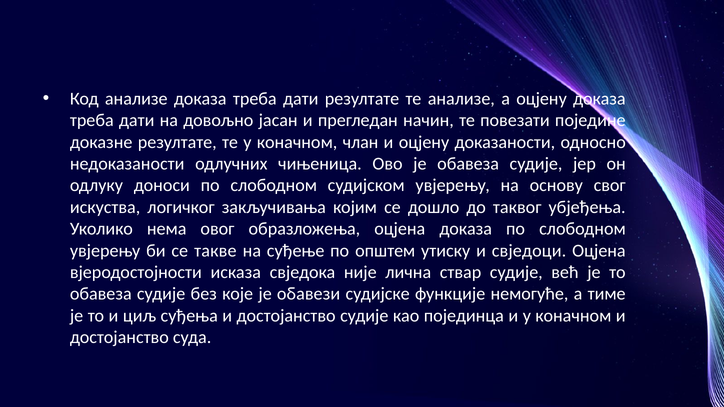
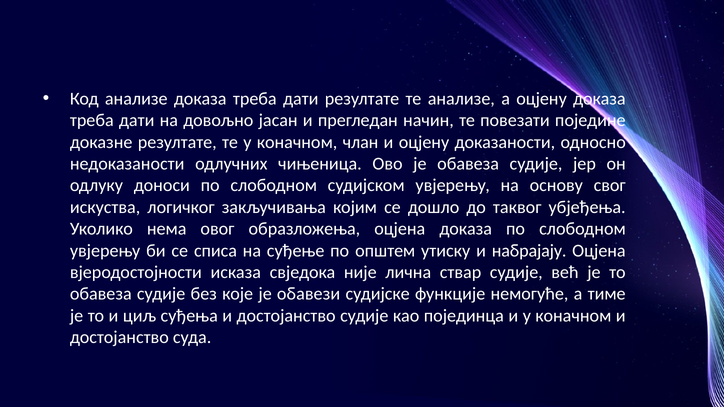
такве: такве -> списа
свједоци: свједоци -> набрајају
